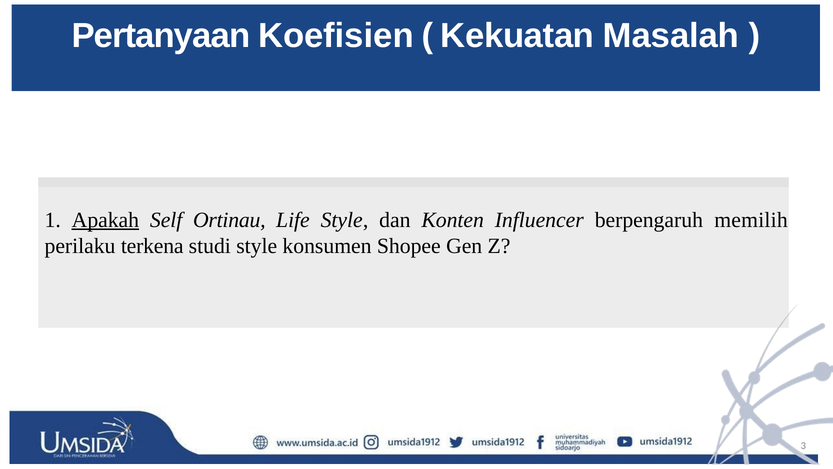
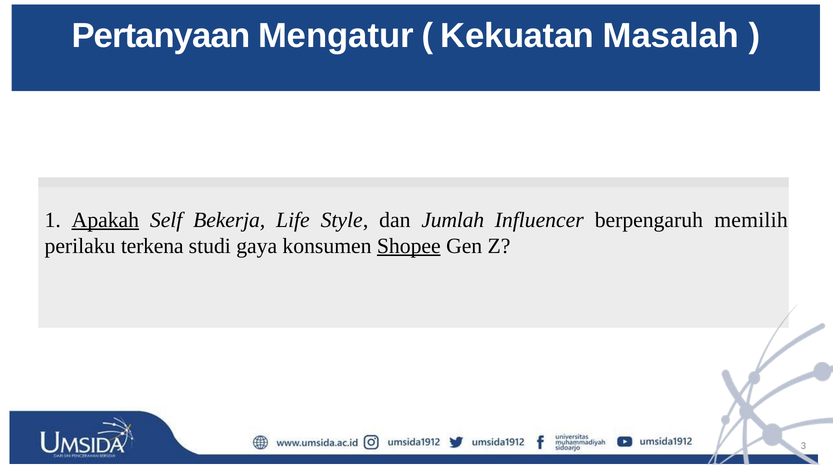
Koefisien: Koefisien -> Mengatur
Ortinau: Ortinau -> Bekerja
Konten: Konten -> Jumlah
studi style: style -> gaya
Shopee underline: none -> present
